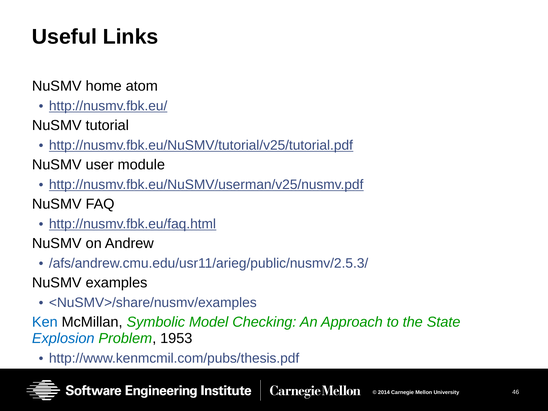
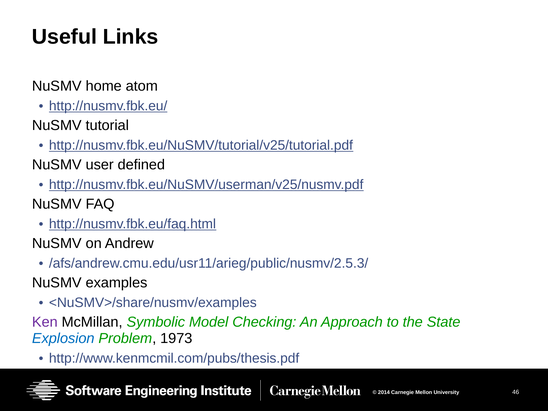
module: module -> defined
Ken colour: blue -> purple
1953: 1953 -> 1973
